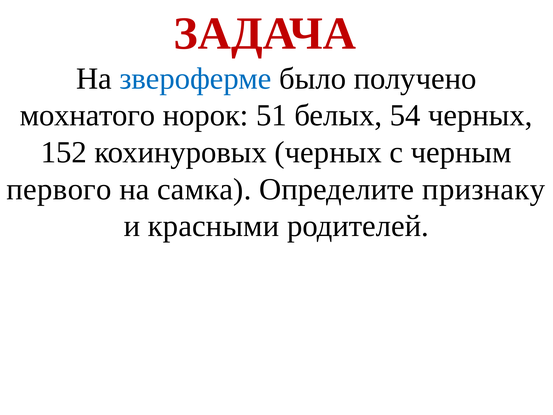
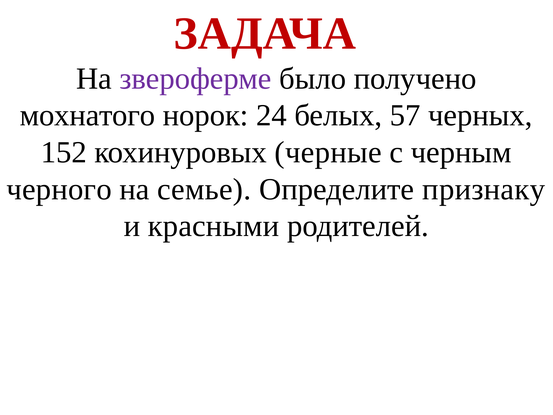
звероферме colour: blue -> purple
51: 51 -> 24
54: 54 -> 57
кохинуровых черных: черных -> черные
первого: первого -> черного
самка: самка -> семье
